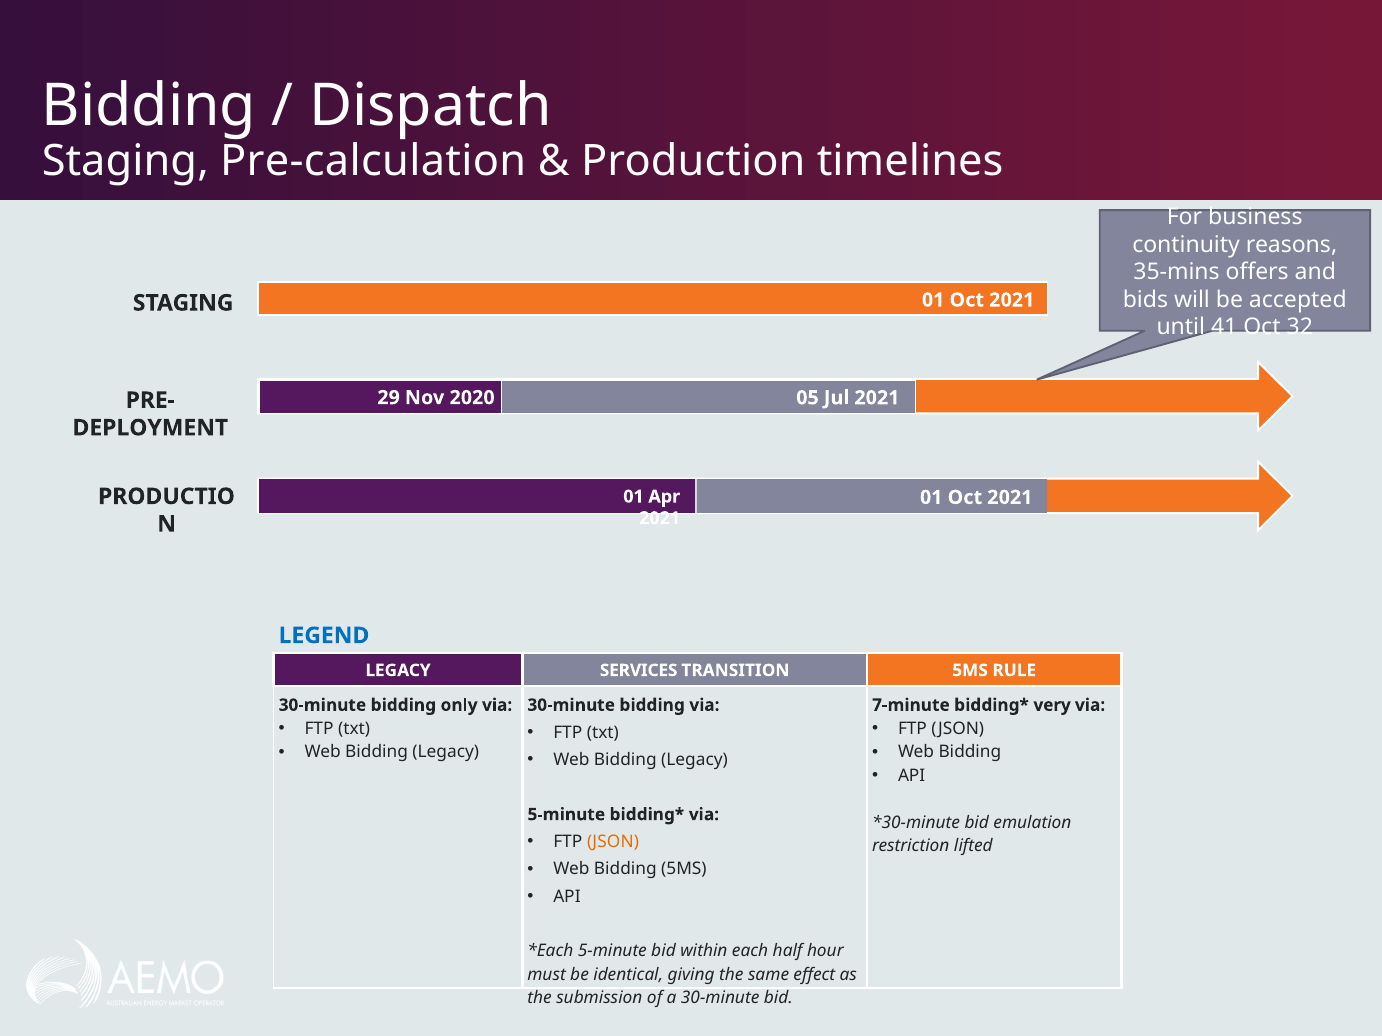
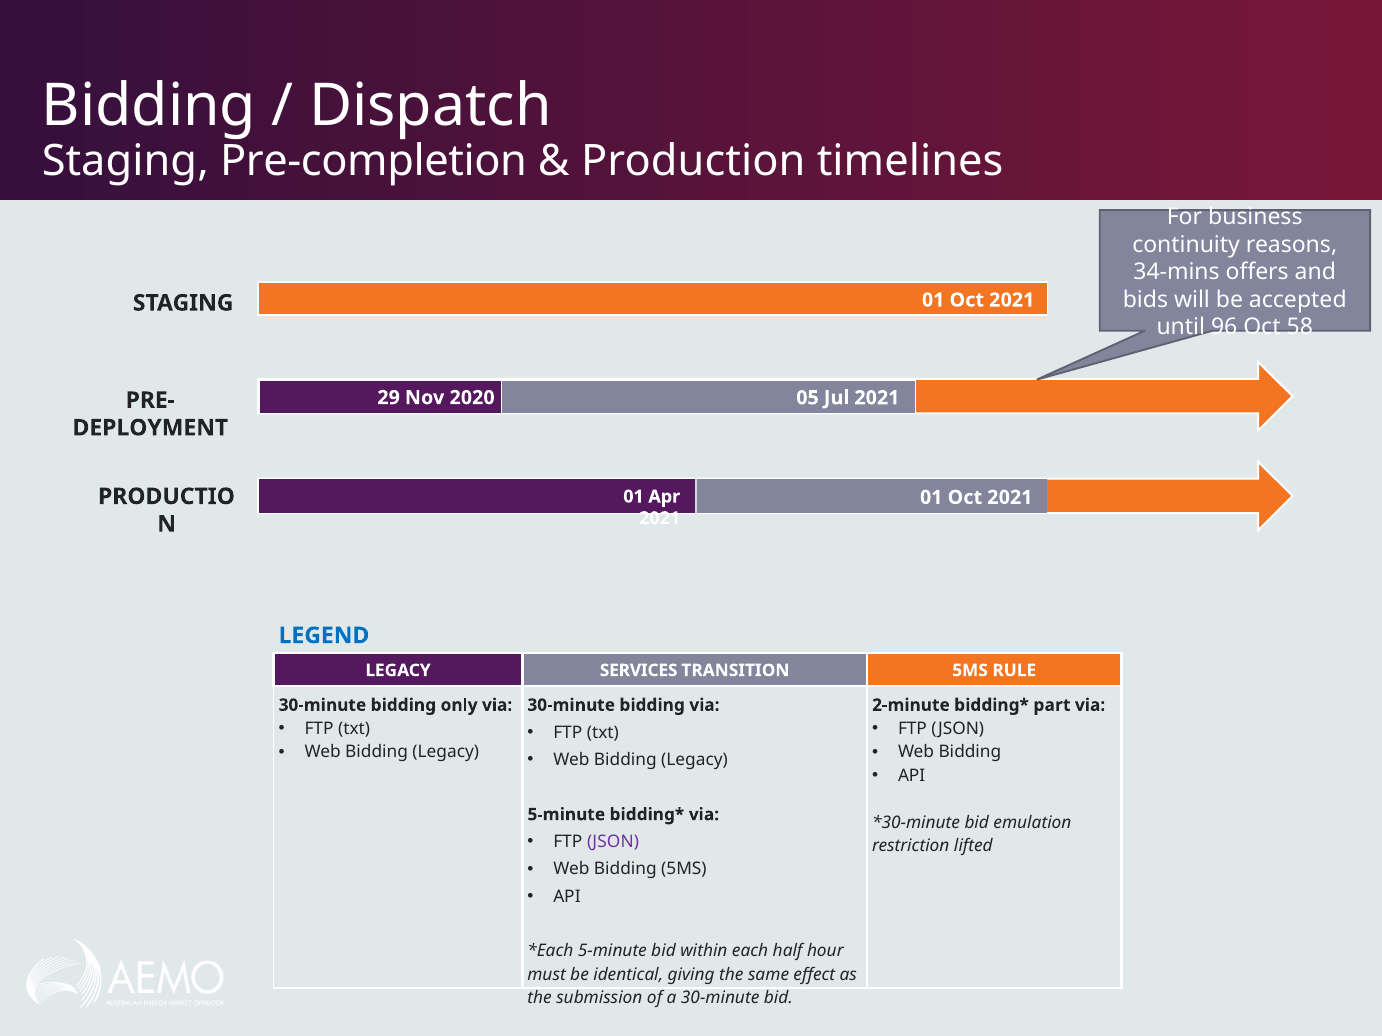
Pre-calculation: Pre-calculation -> Pre-completion
35-mins: 35-mins -> 34-mins
41: 41 -> 96
32: 32 -> 58
7-minute: 7-minute -> 2-minute
very: very -> part
JSON at (613, 842) colour: orange -> purple
